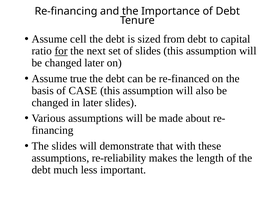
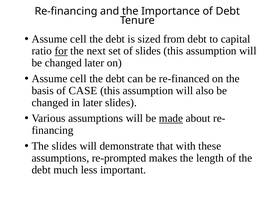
true at (78, 79): true -> cell
made underline: none -> present
re-reliability: re-reliability -> re-prompted
